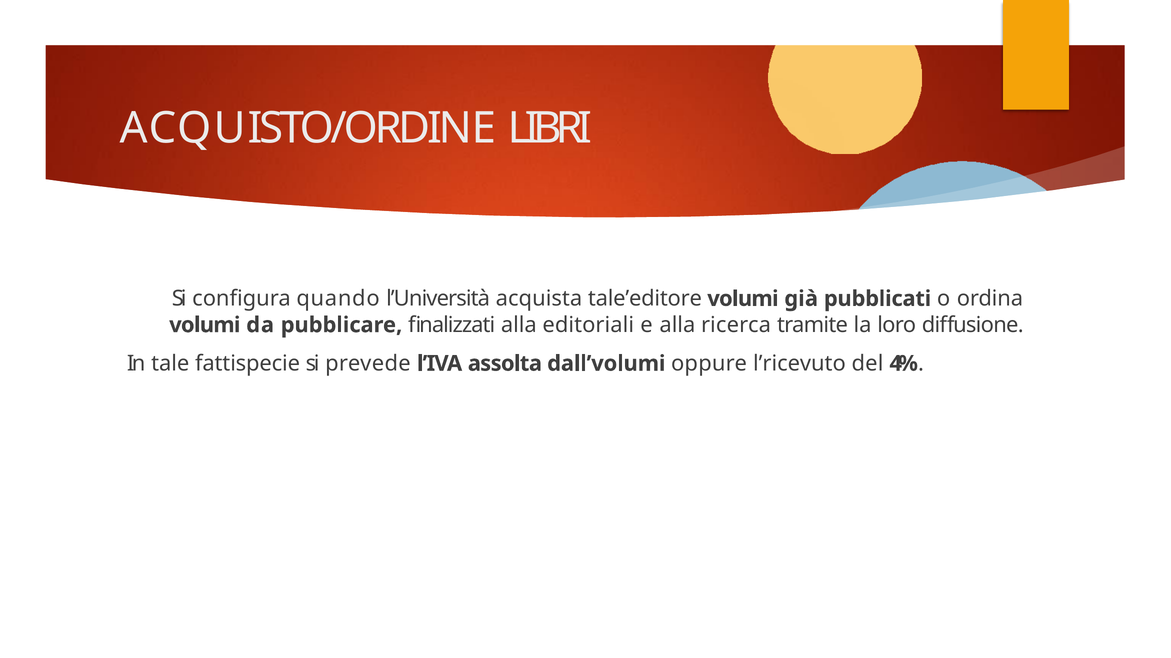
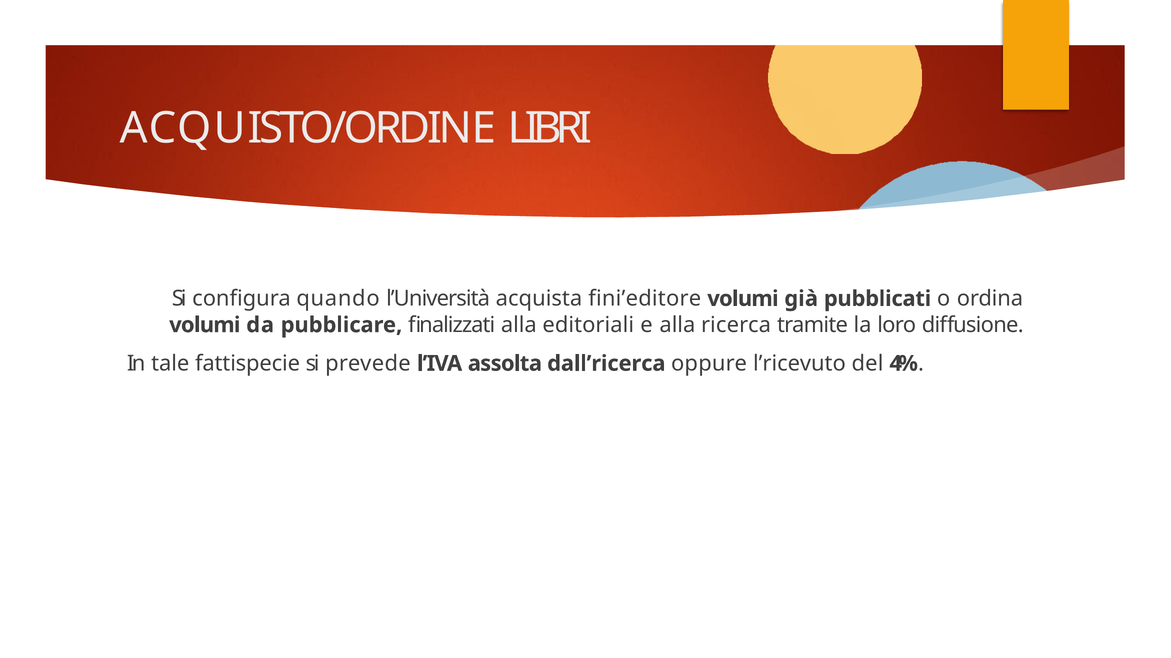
tale’editore: tale’editore -> fini’editore
dall’volumi: dall’volumi -> dall’ricerca
